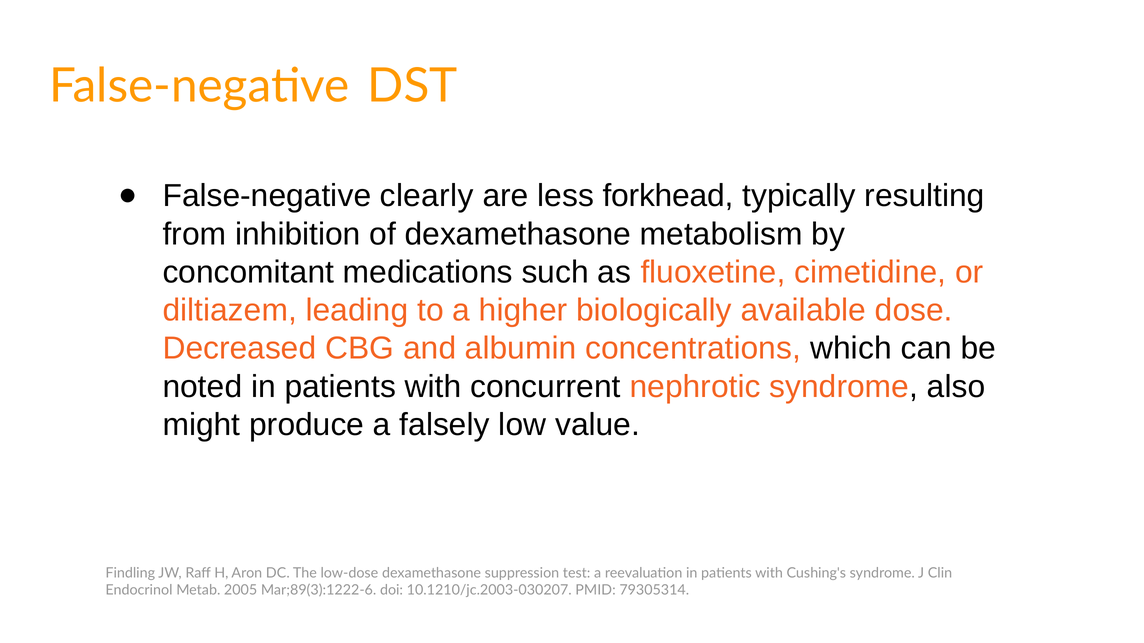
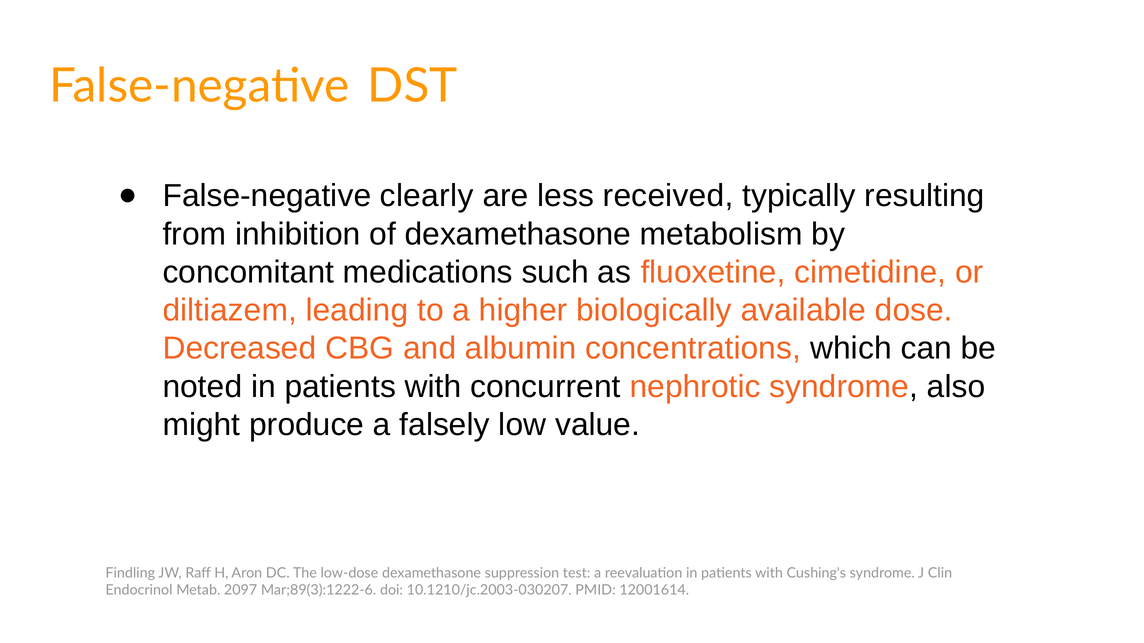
forkhead: forkhead -> received
2005: 2005 -> 2097
79305314: 79305314 -> 12001614
